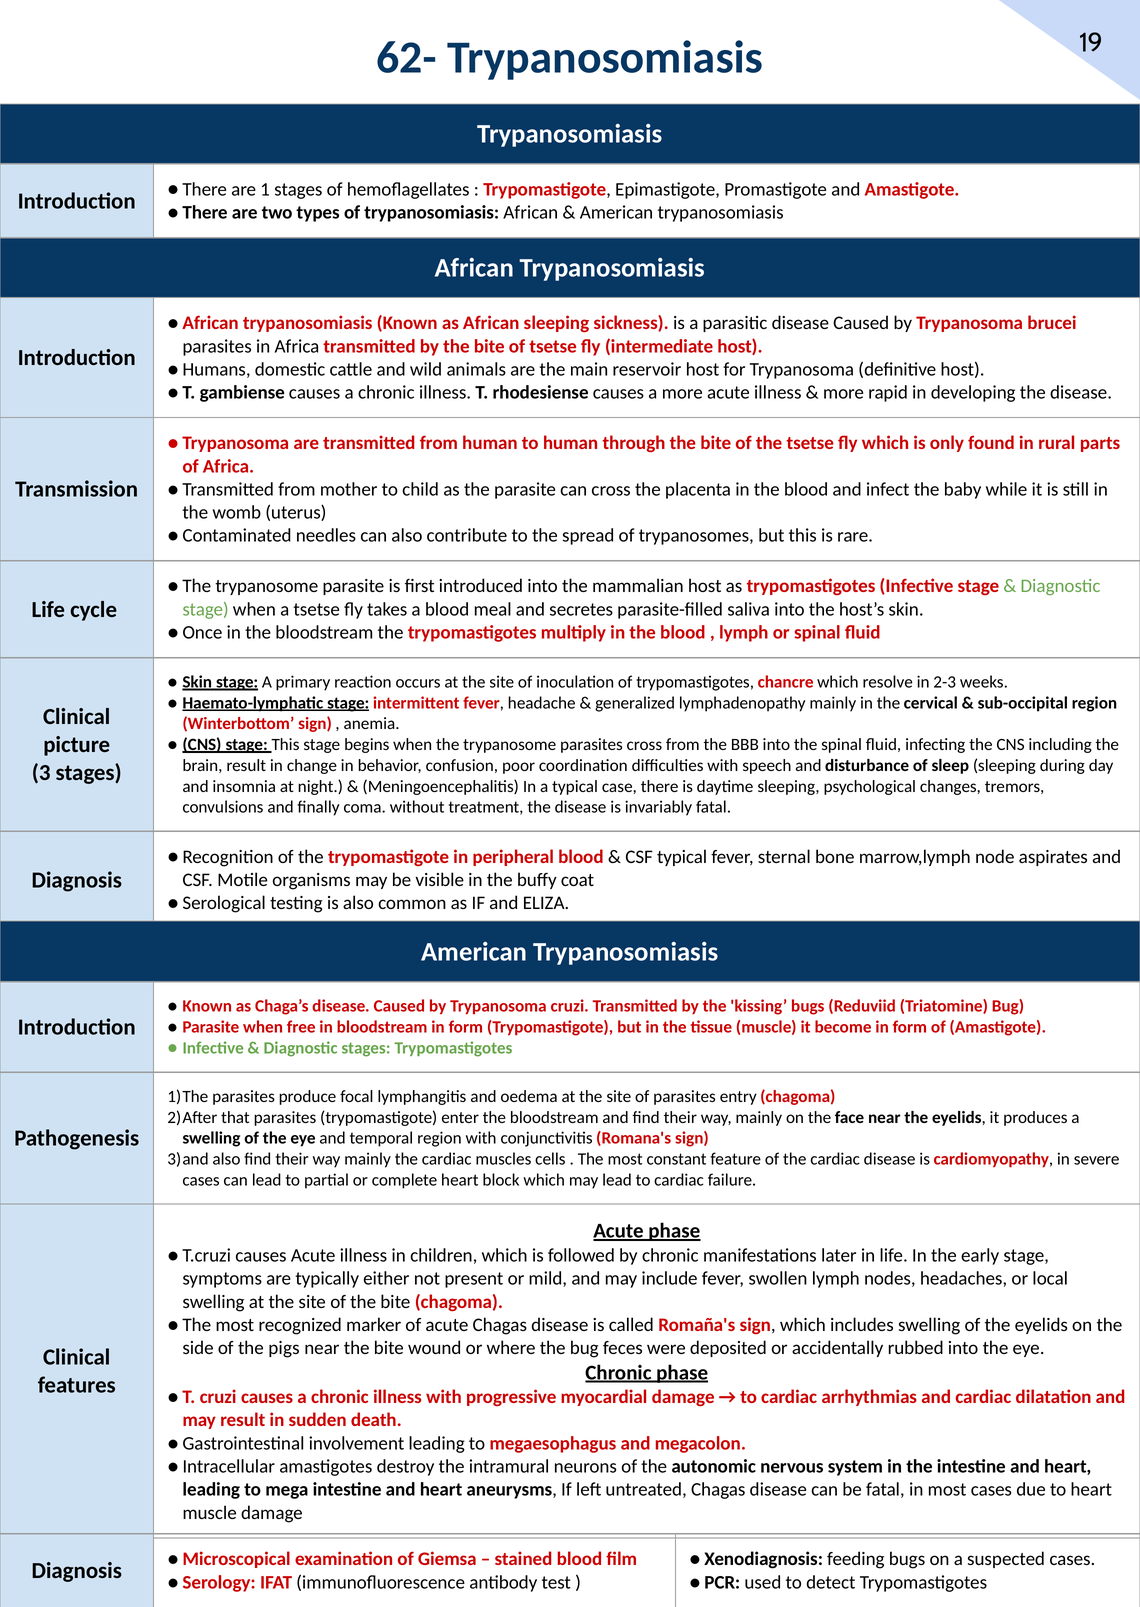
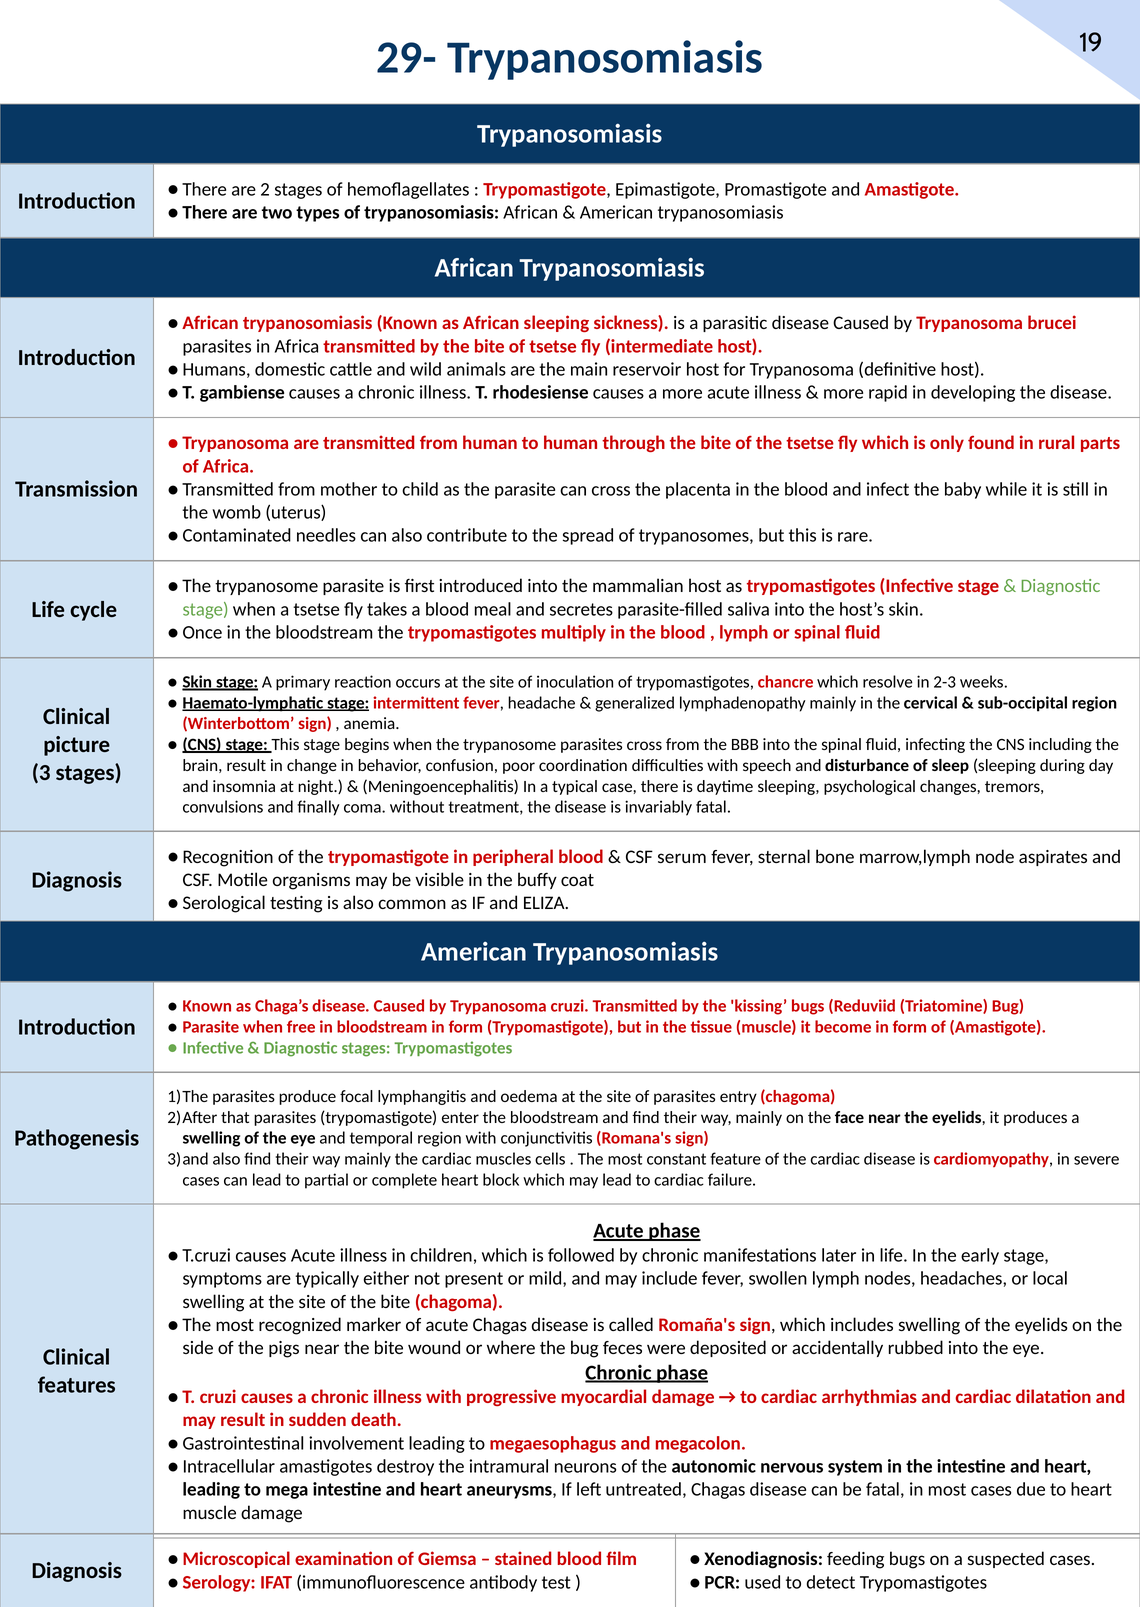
62-: 62- -> 29-
1: 1 -> 2
CSF typical: typical -> serum
